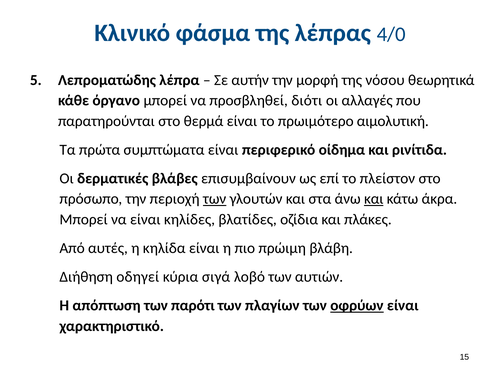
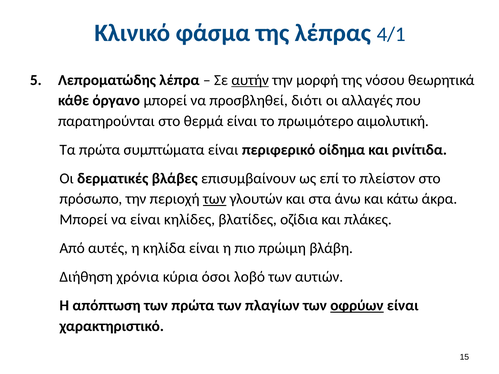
4/0: 4/0 -> 4/1
αυτήν underline: none -> present
και at (374, 199) underline: present -> none
οδηγεί: οδηγεί -> χρόνια
σιγά: σιγά -> όσοι
των παρότι: παρότι -> πρώτα
